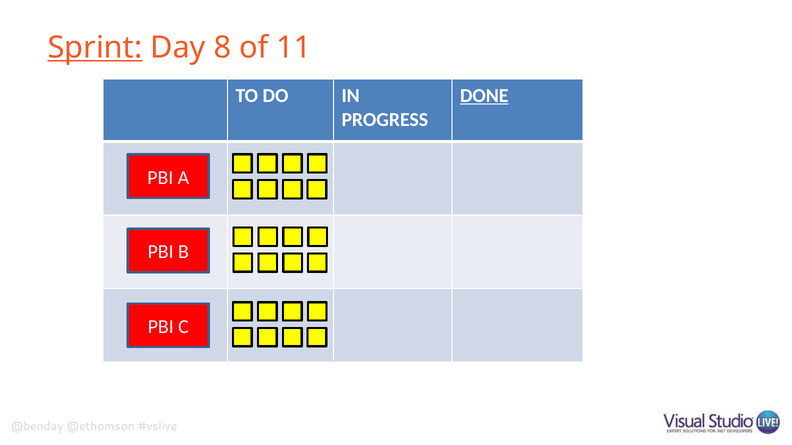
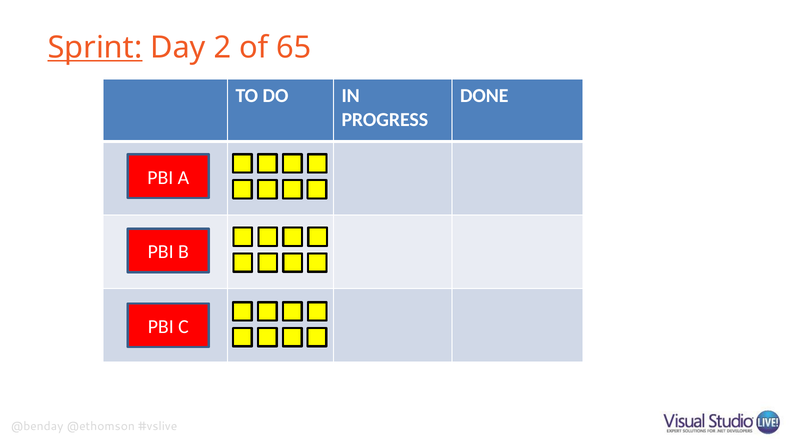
8: 8 -> 2
11: 11 -> 65
DONE underline: present -> none
